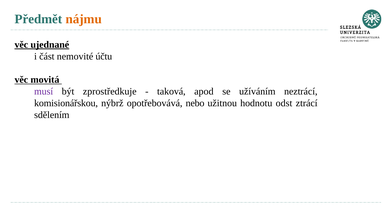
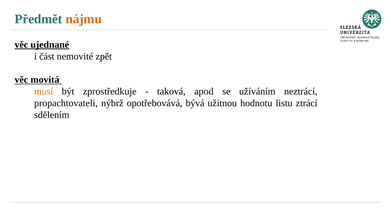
účtu: účtu -> zpět
musí colour: purple -> orange
komisionářskou: komisionářskou -> propachtovateli
nebo: nebo -> bývá
odst: odst -> listu
